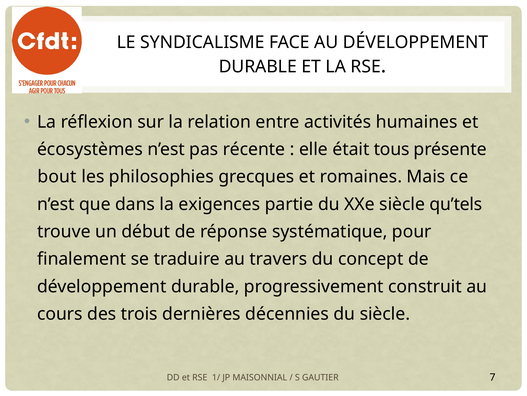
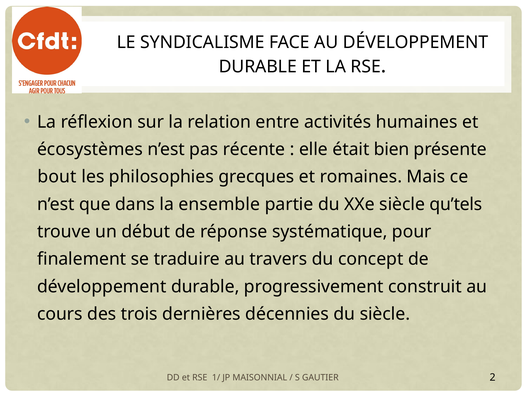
tous: tous -> bien
exigences: exigences -> ensemble
7: 7 -> 2
